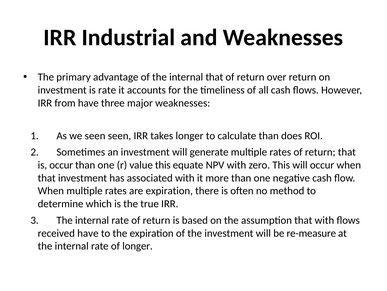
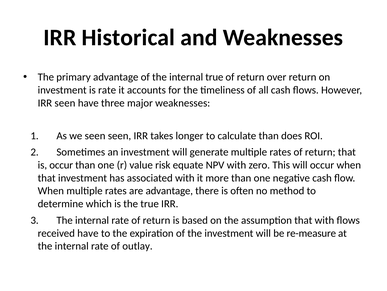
Industrial: Industrial -> Historical
internal that: that -> true
IRR from: from -> seen
value this: this -> risk
are expiration: expiration -> advantage
of longer: longer -> outlay
